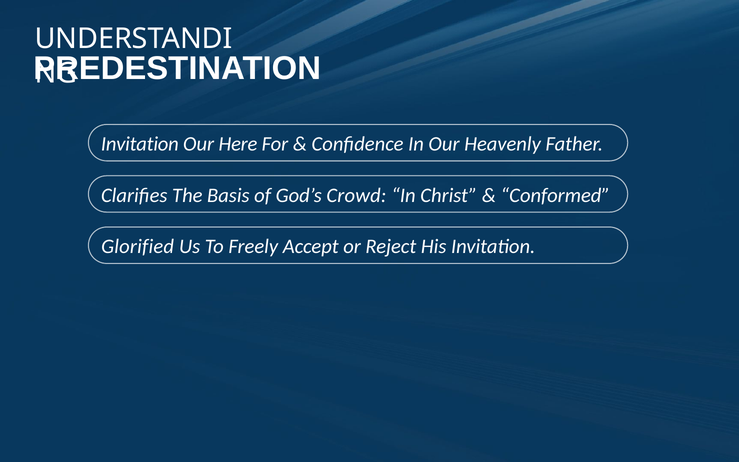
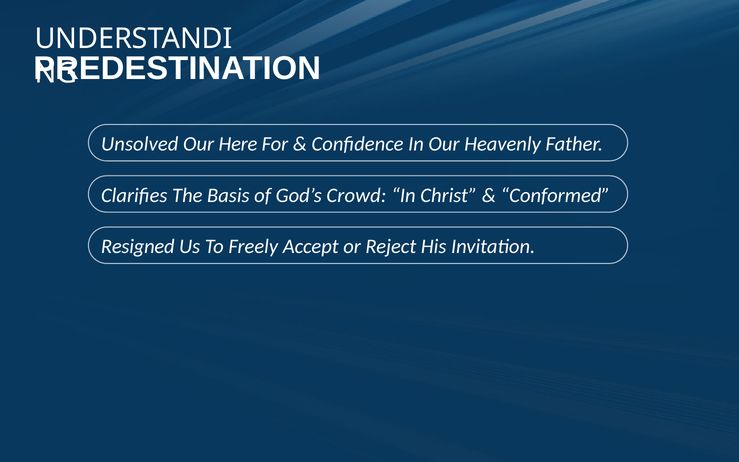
Invitation at (140, 144): Invitation -> Unsolved
Glorified: Glorified -> Resigned
